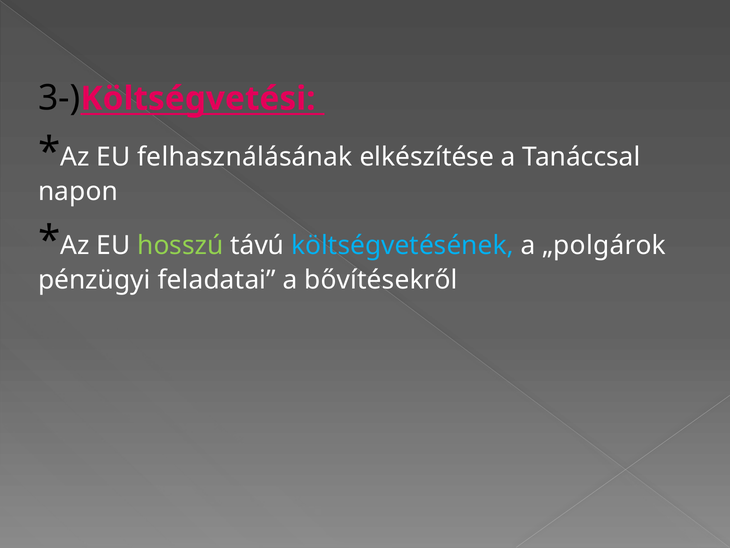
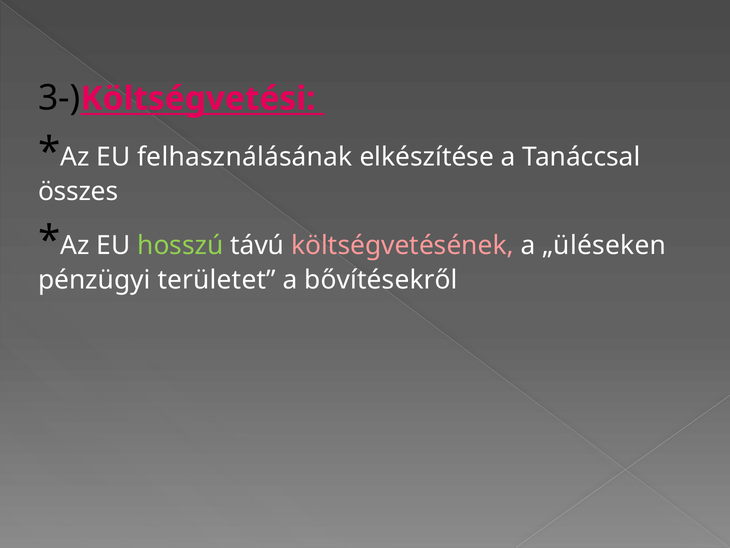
napon: napon -> összes
költségvetésének colour: light blue -> pink
„polgárok: „polgárok -> „üléseken
feladatai: feladatai -> területet
